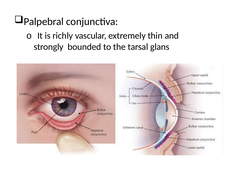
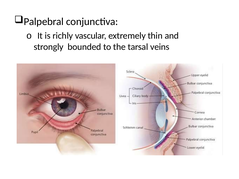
glans: glans -> veins
